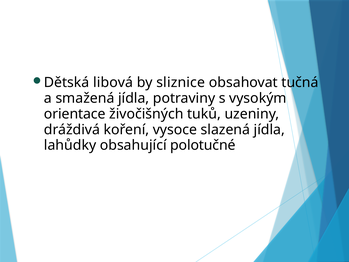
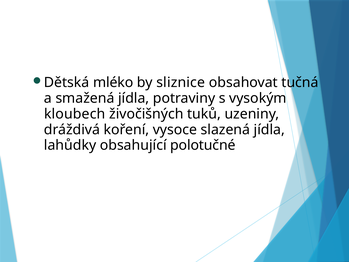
libová: libová -> mléko
orientace: orientace -> kloubech
